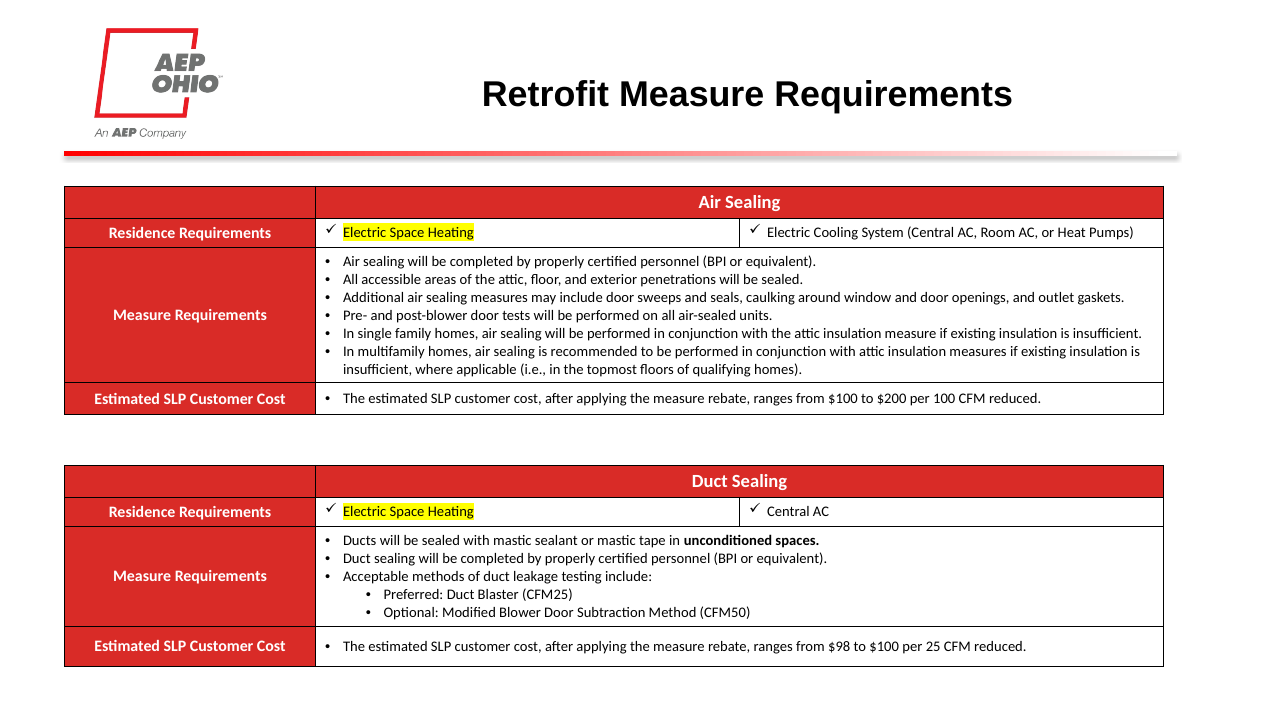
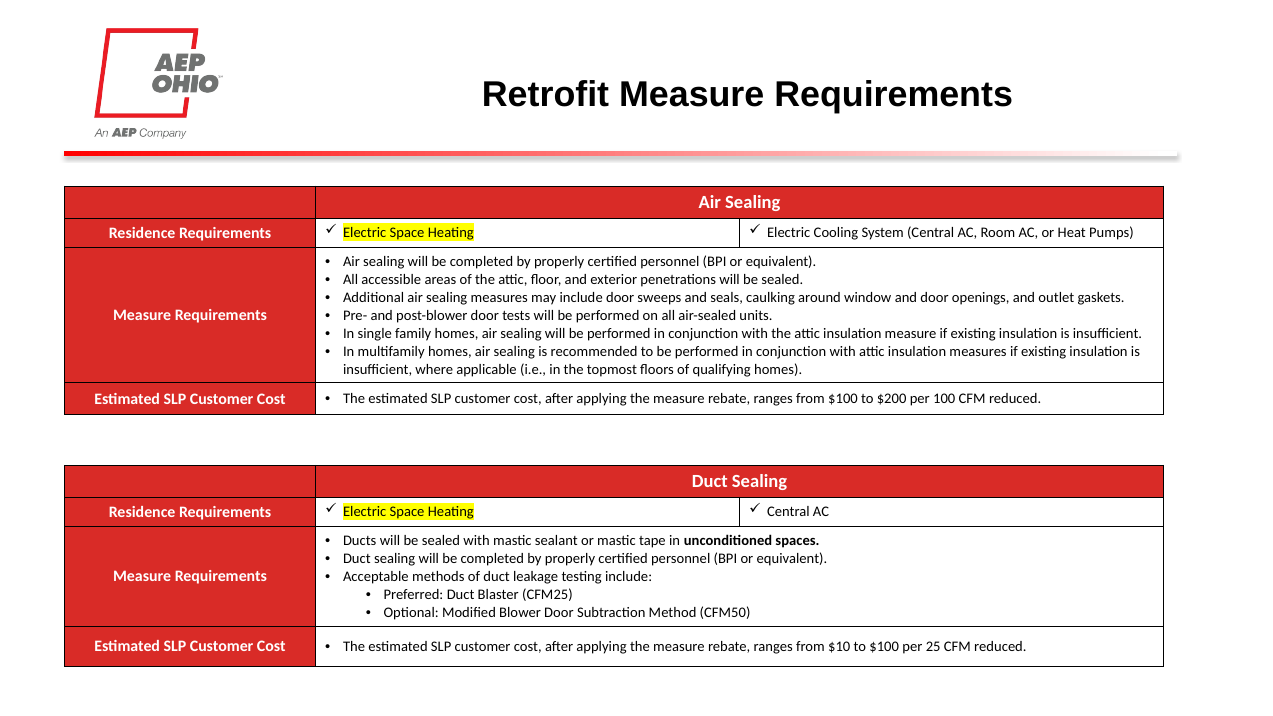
$98: $98 -> $10
